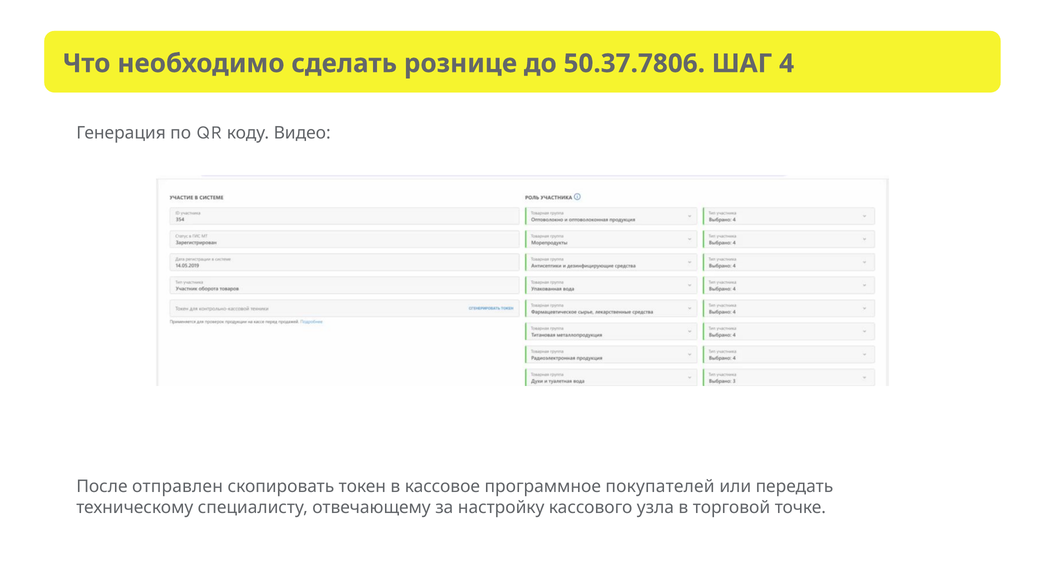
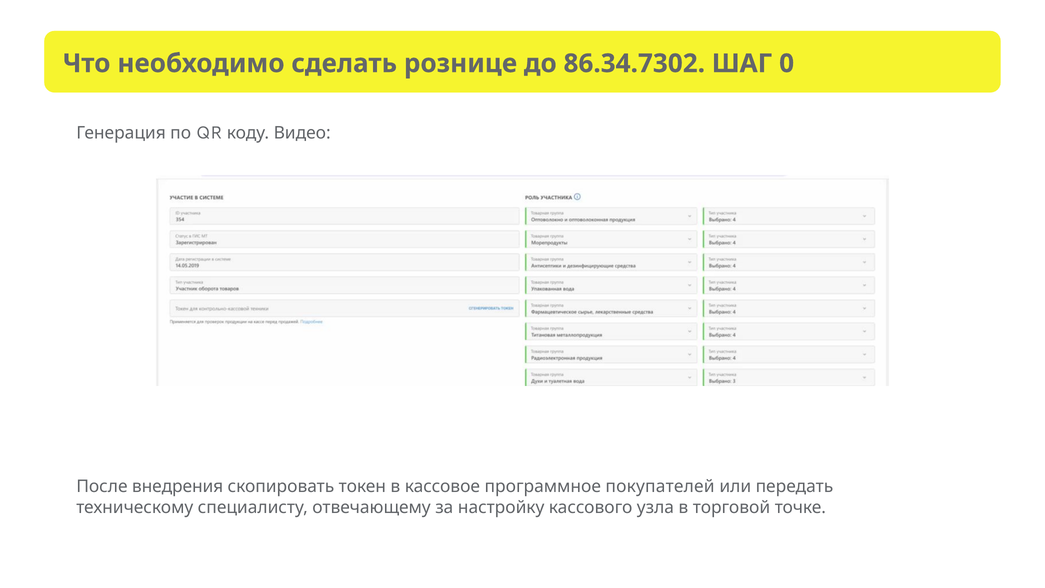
50.37.7806: 50.37.7806 -> 86.34.7302
4: 4 -> 0
отправлен: отправлен -> внедрения
